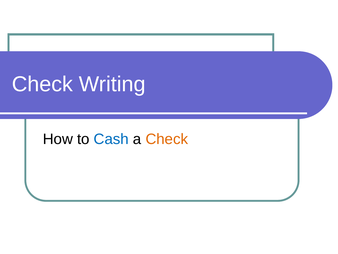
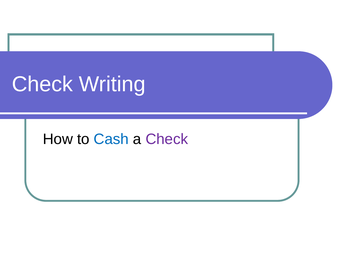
Check at (167, 139) colour: orange -> purple
